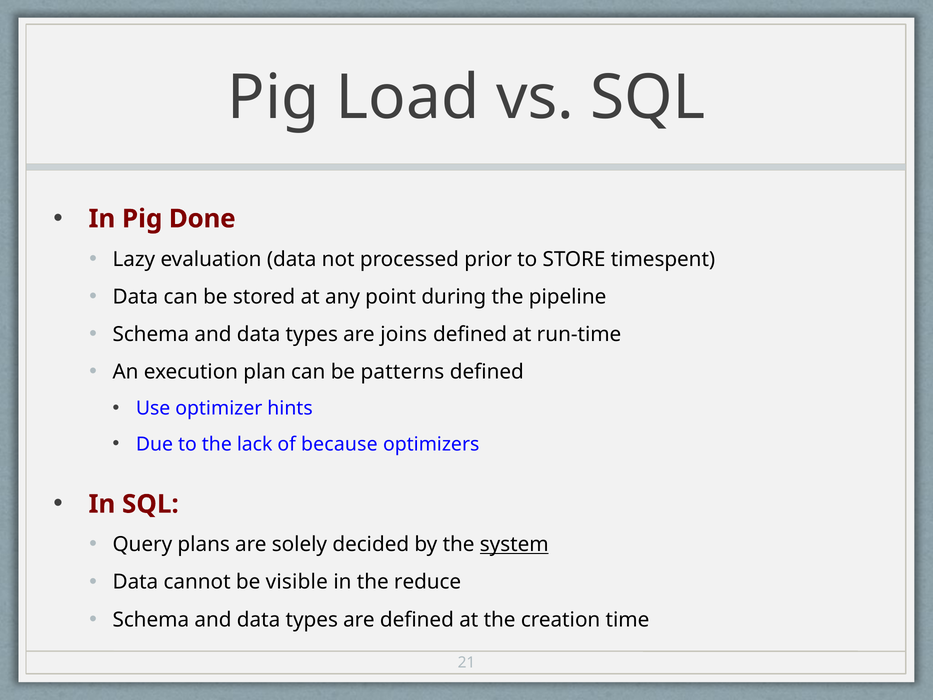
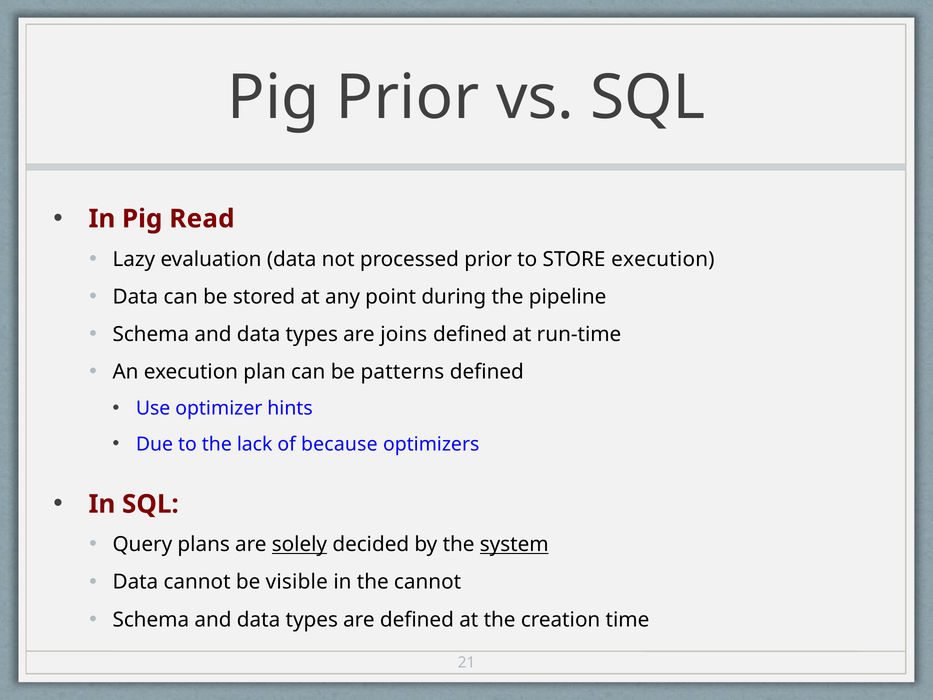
Pig Load: Load -> Prior
Done: Done -> Read
STORE timespent: timespent -> execution
solely underline: none -> present
the reduce: reduce -> cannot
